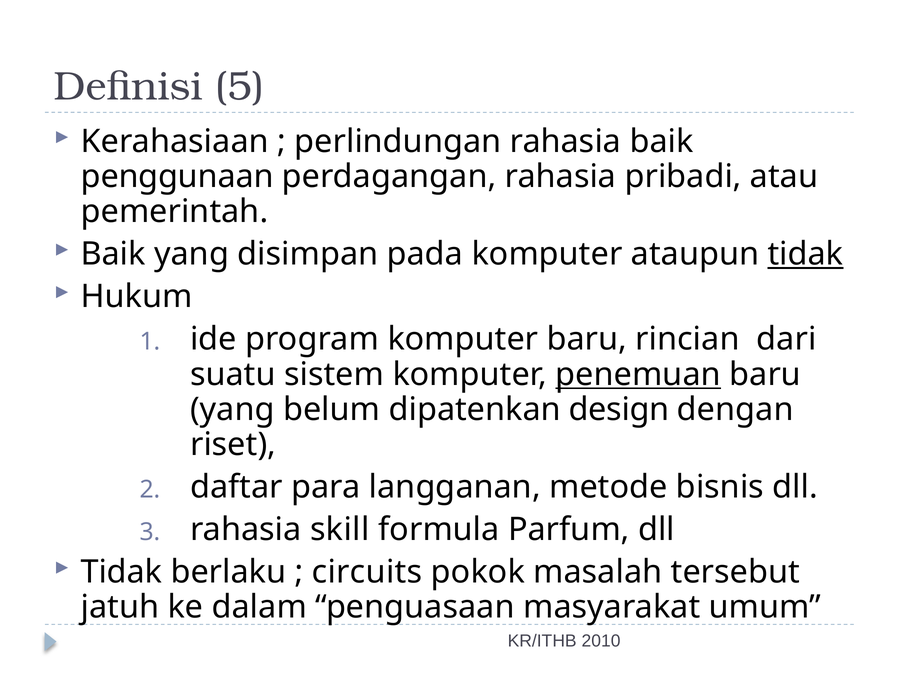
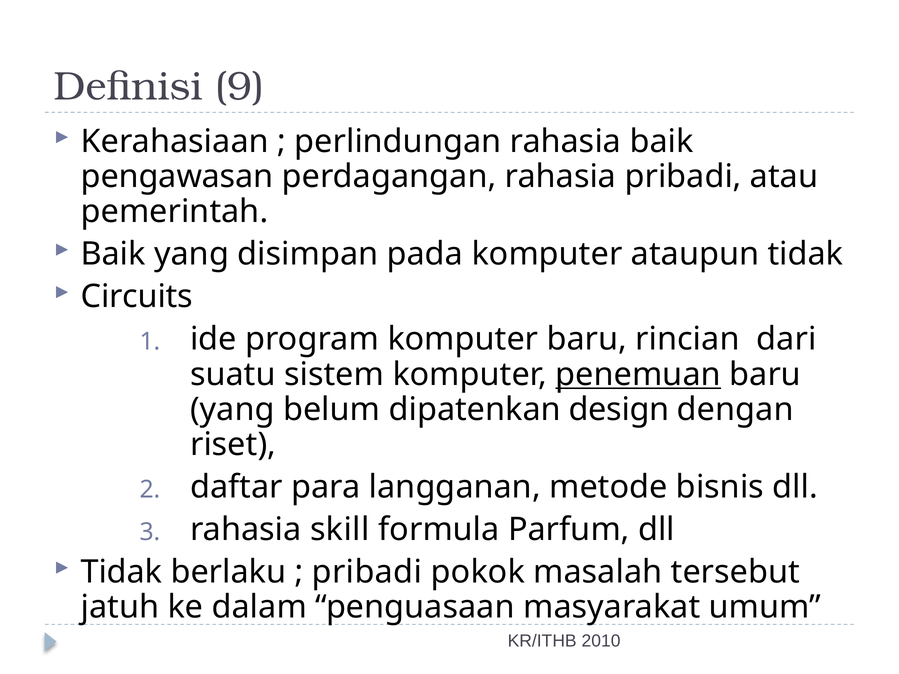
5: 5 -> 9
penggunaan: penggunaan -> pengawasan
tidak at (805, 254) underline: present -> none
Hukum: Hukum -> Circuits
circuits at (367, 572): circuits -> pribadi
